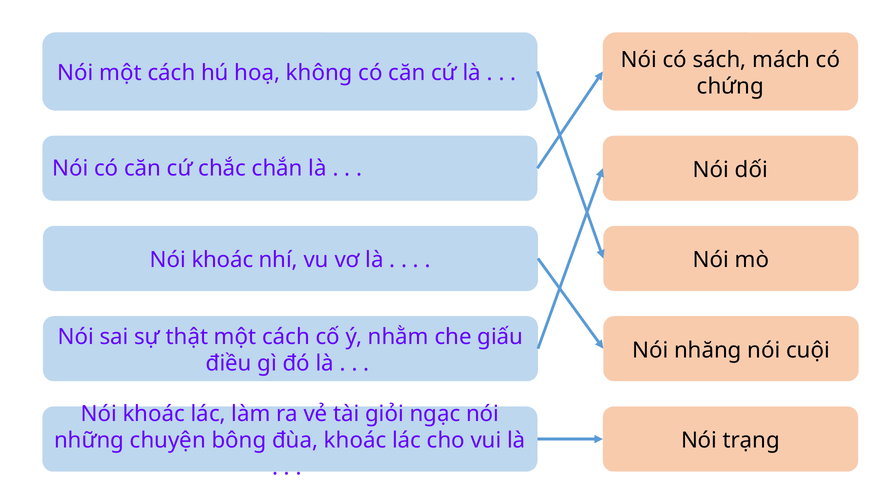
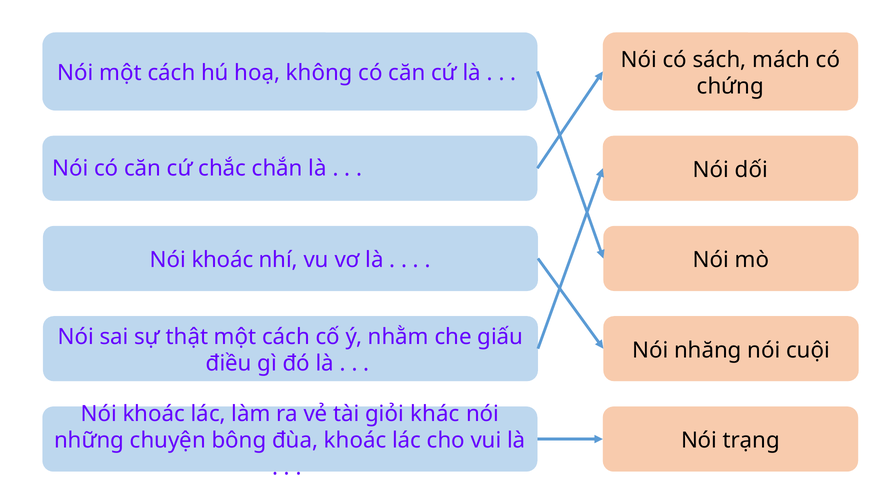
ngạc: ngạc -> khác
